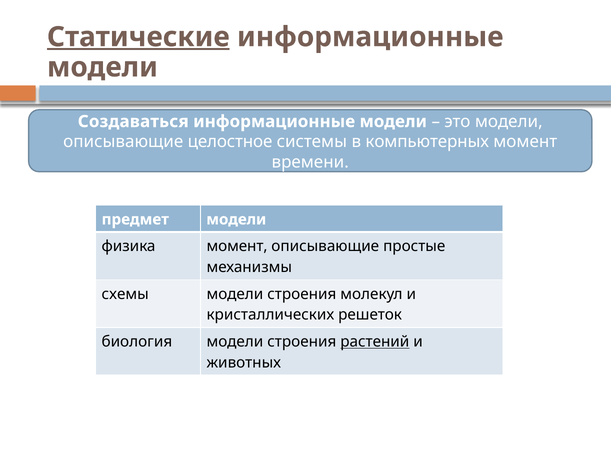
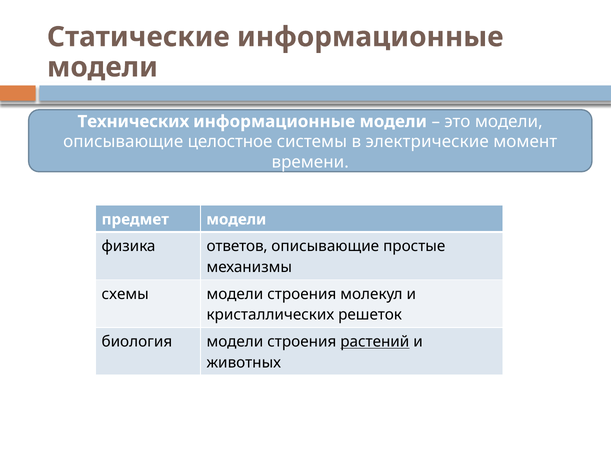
Статические underline: present -> none
Создаваться: Создаваться -> Технических
компьютерных: компьютерных -> электрические
физика момент: момент -> ответов
